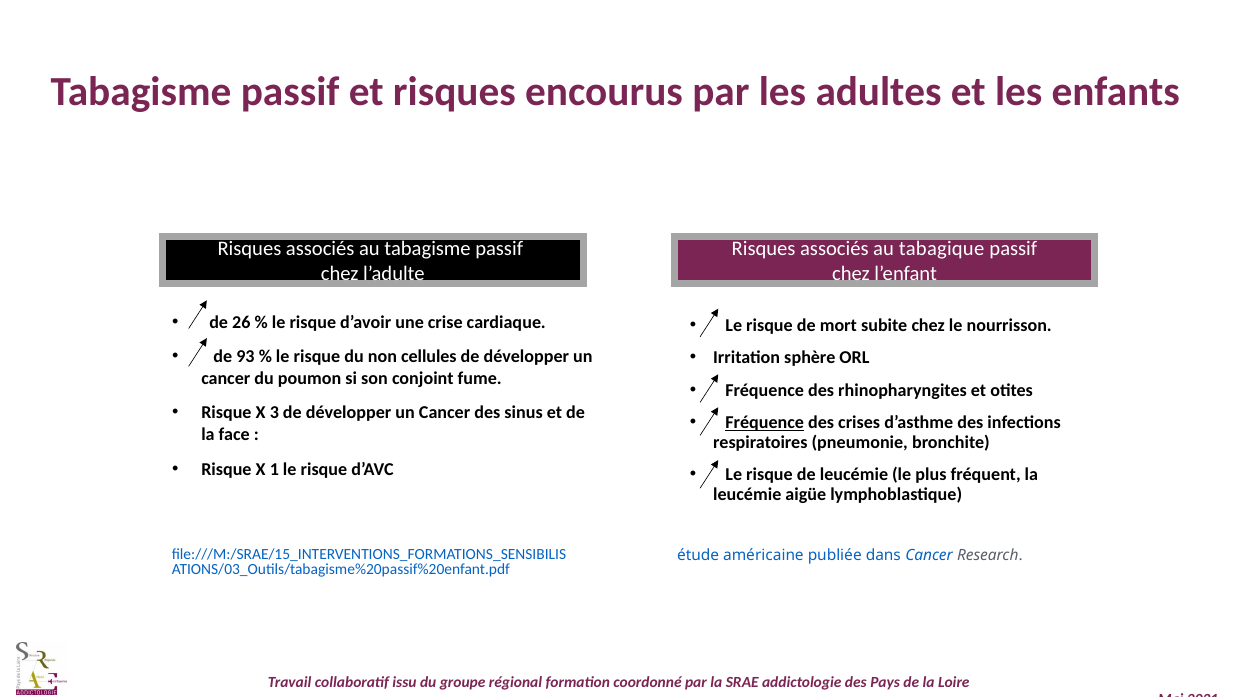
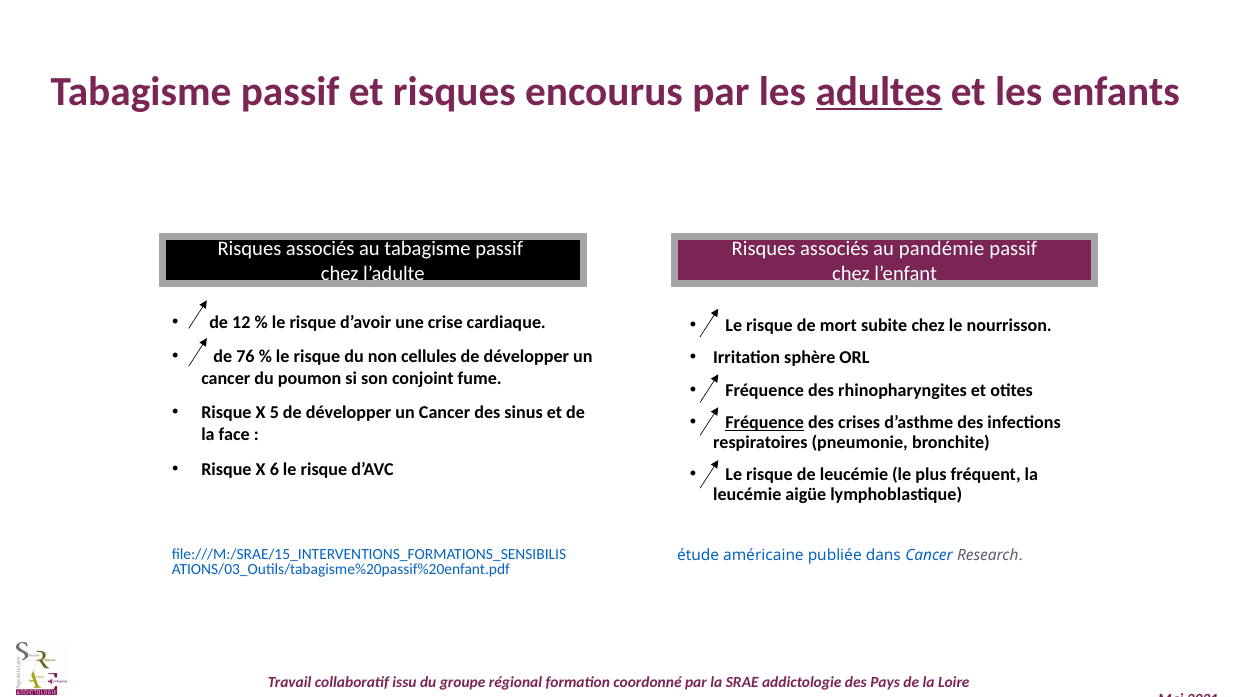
adultes underline: none -> present
tabagique: tabagique -> pandémie
26: 26 -> 12
93: 93 -> 76
3: 3 -> 5
1: 1 -> 6
